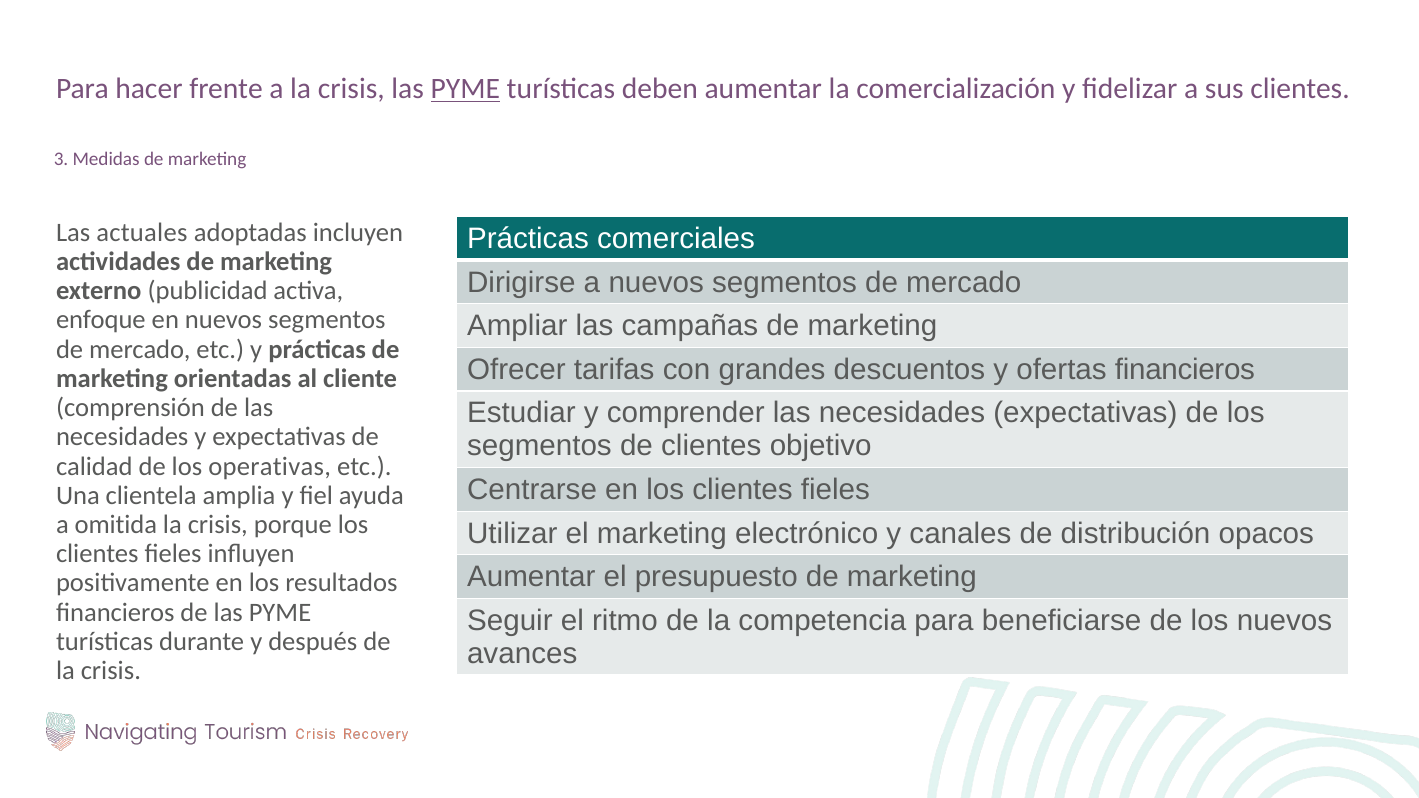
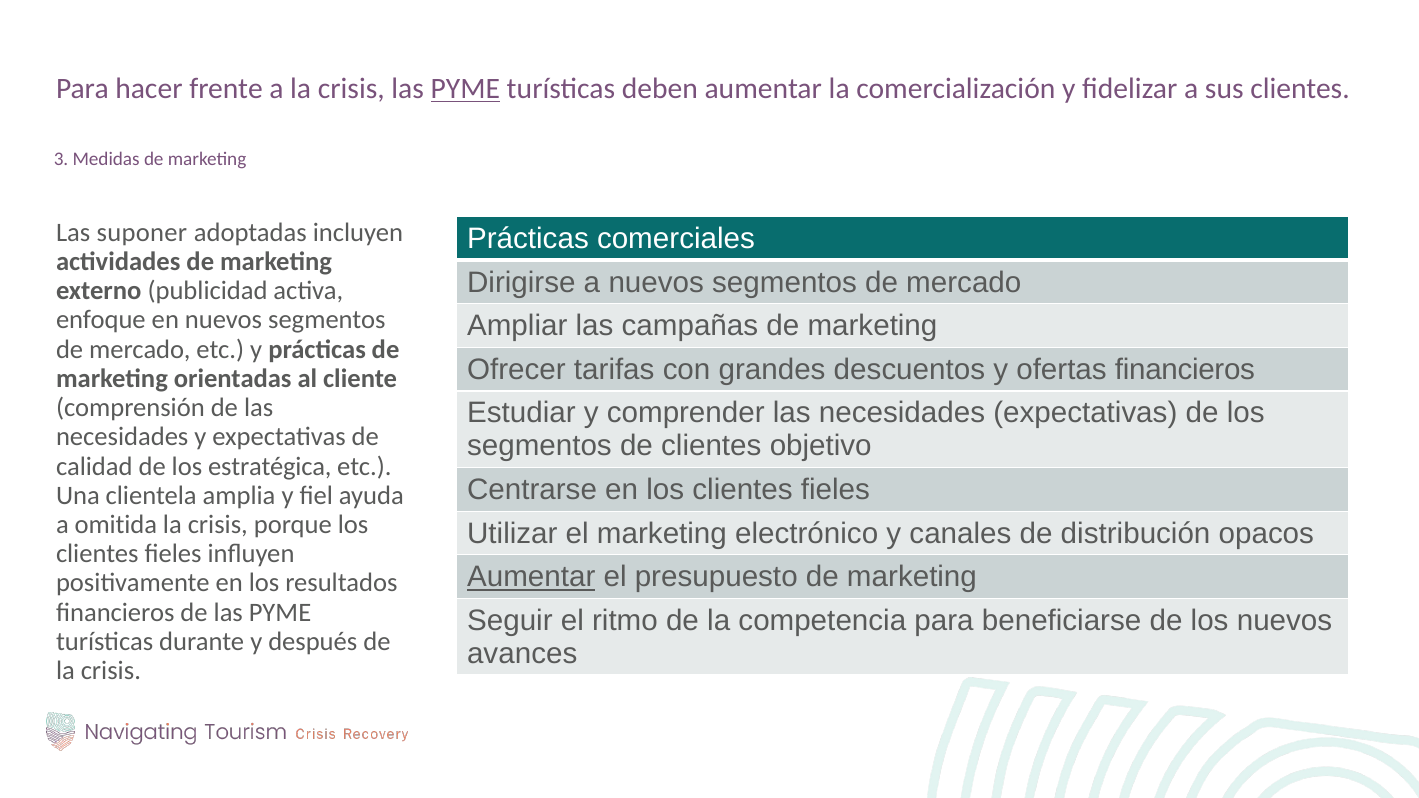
actuales: actuales -> suponer
operativas: operativas -> estratégica
Aumentar at (531, 577) underline: none -> present
